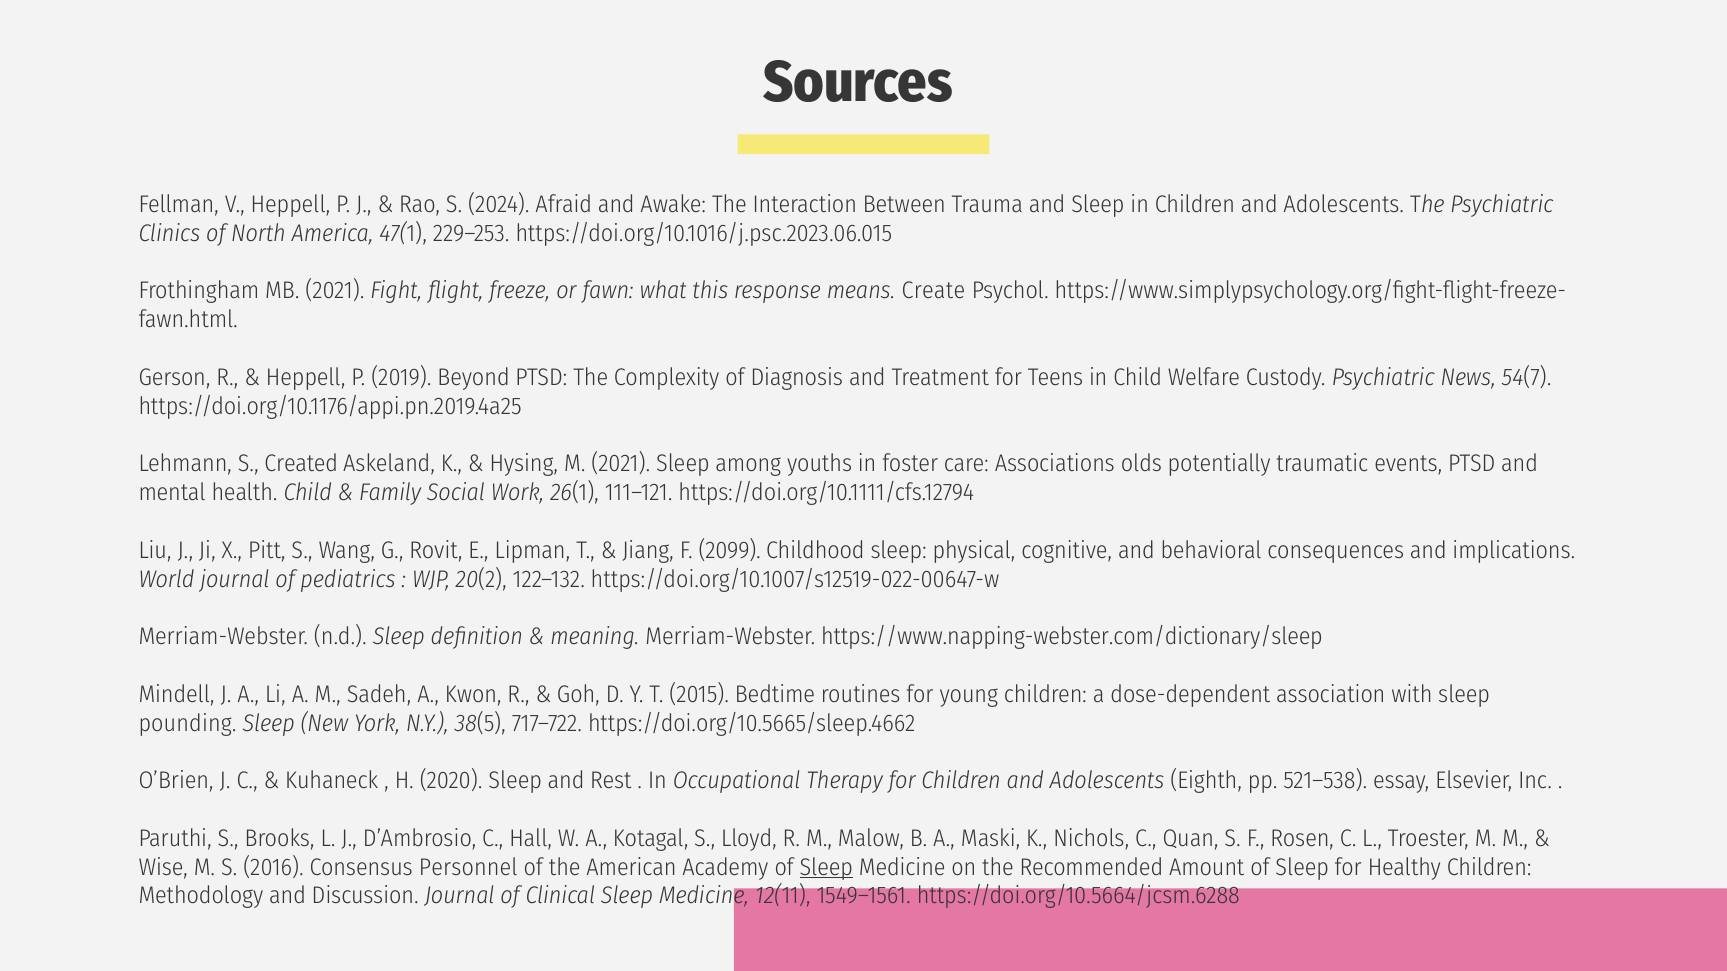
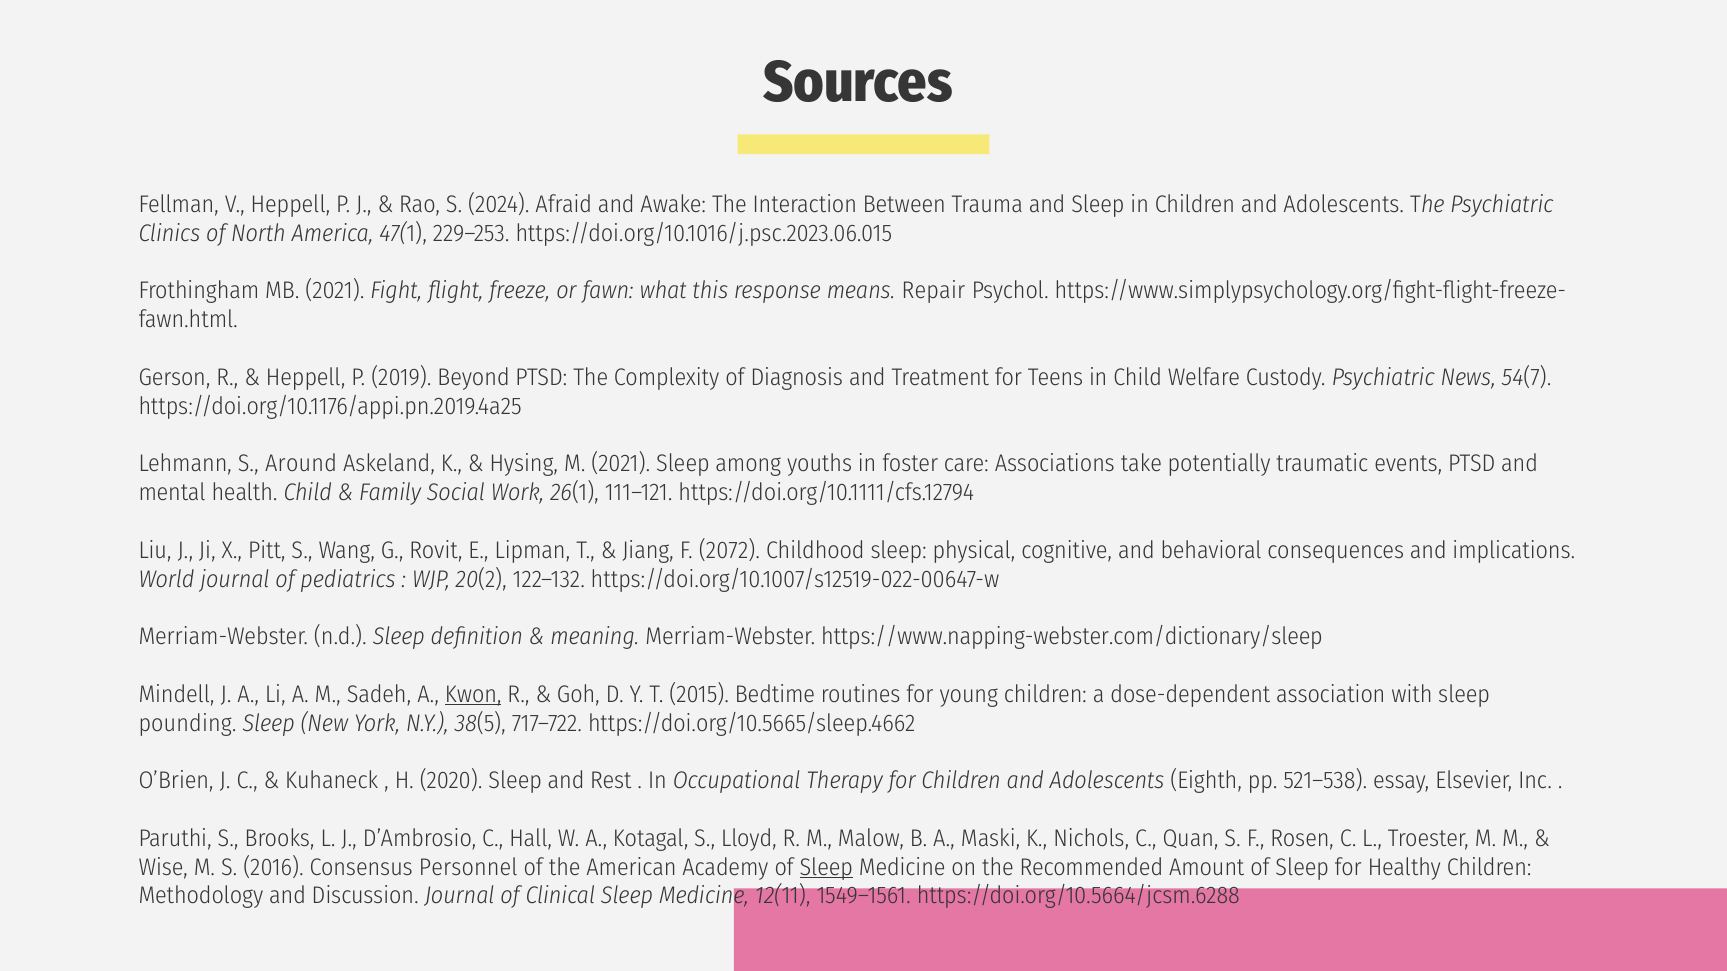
Create: Create -> Repair
Created: Created -> Around
olds: olds -> take
2099: 2099 -> 2072
Kwon underline: none -> present
